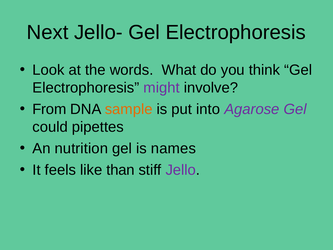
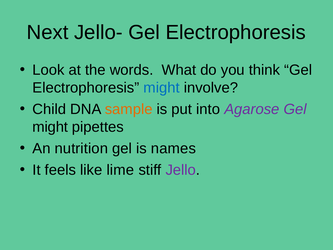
might at (162, 88) colour: purple -> blue
From: From -> Child
could at (50, 127): could -> might
than: than -> lime
